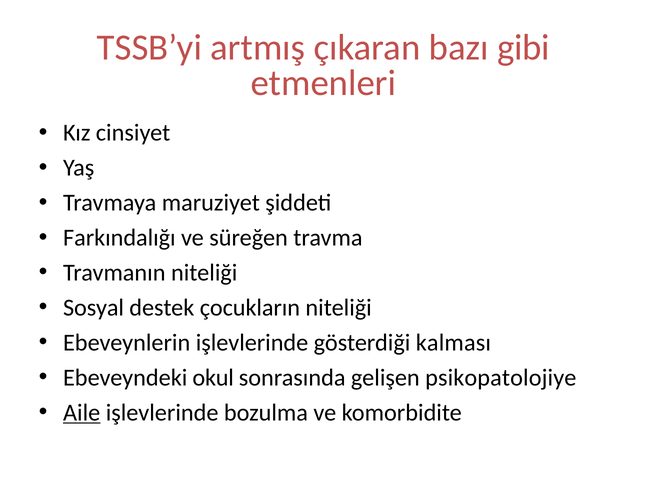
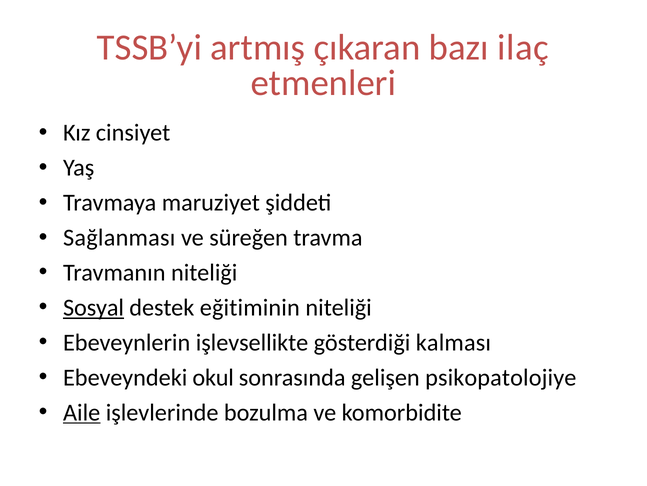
gibi: gibi -> ilaç
Farkındalığı: Farkındalığı -> Sağlanması
Sosyal underline: none -> present
çocukların: çocukların -> eğitiminin
Ebeveynlerin işlevlerinde: işlevlerinde -> işlevsellikte
